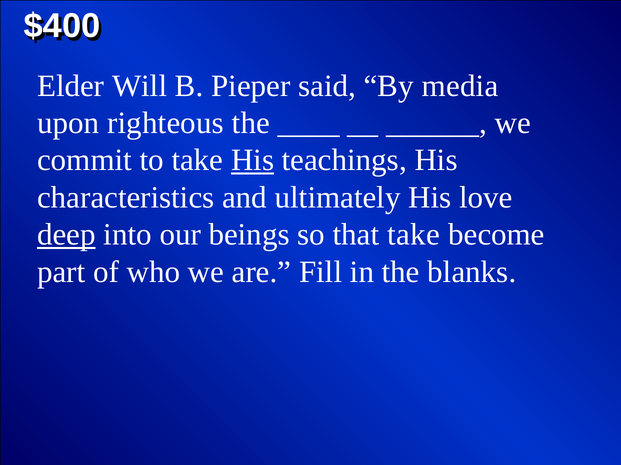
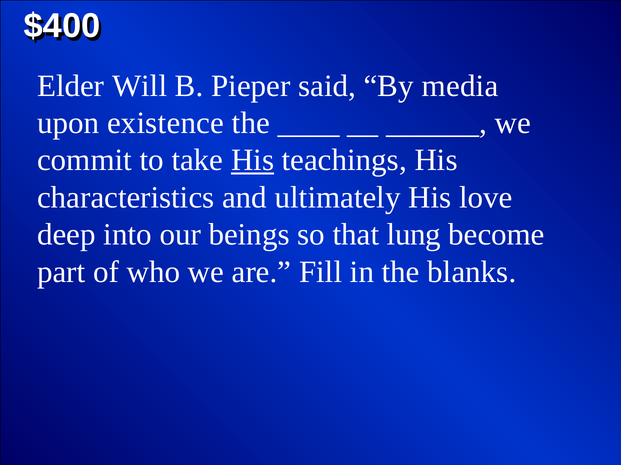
righteous: righteous -> existence
deep underline: present -> none
that take: take -> lung
